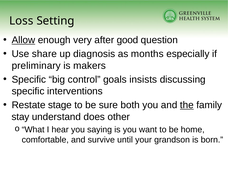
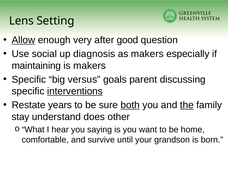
Loss: Loss -> Lens
share: share -> social
as months: months -> makers
preliminary: preliminary -> maintaining
control: control -> versus
insists: insists -> parent
interventions underline: none -> present
stage: stage -> years
both underline: none -> present
